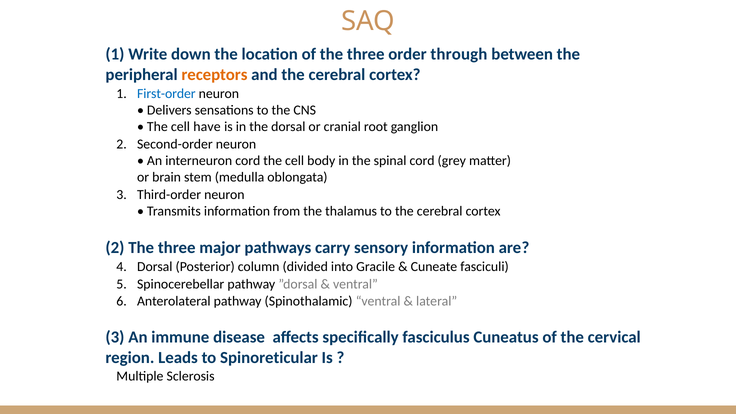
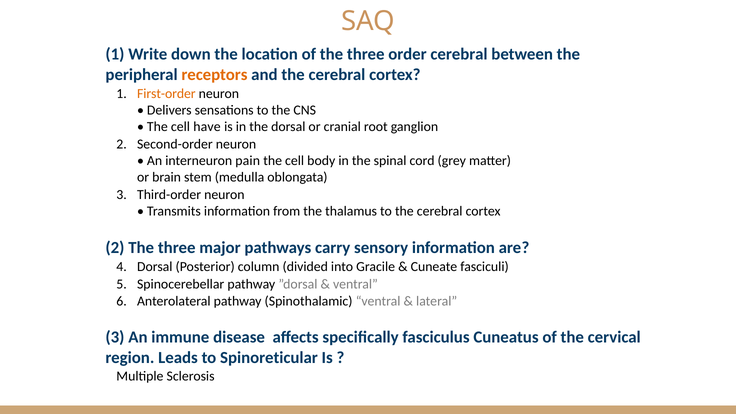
order through: through -> cerebral
First-order colour: blue -> orange
interneuron cord: cord -> pain
